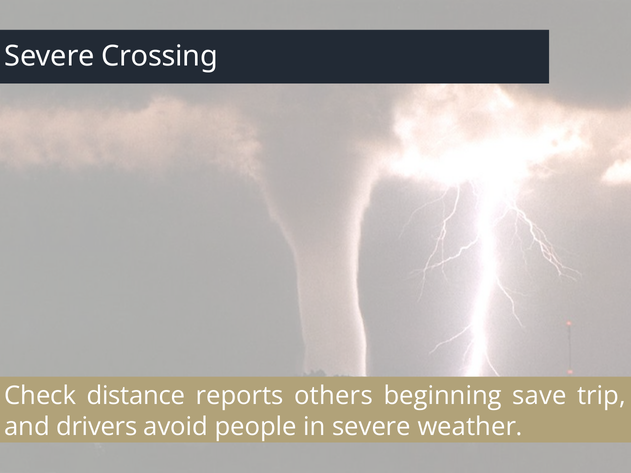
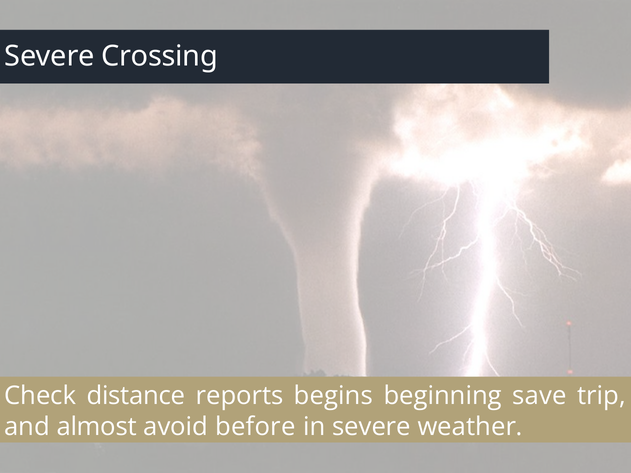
others: others -> begins
drivers: drivers -> almost
people: people -> before
